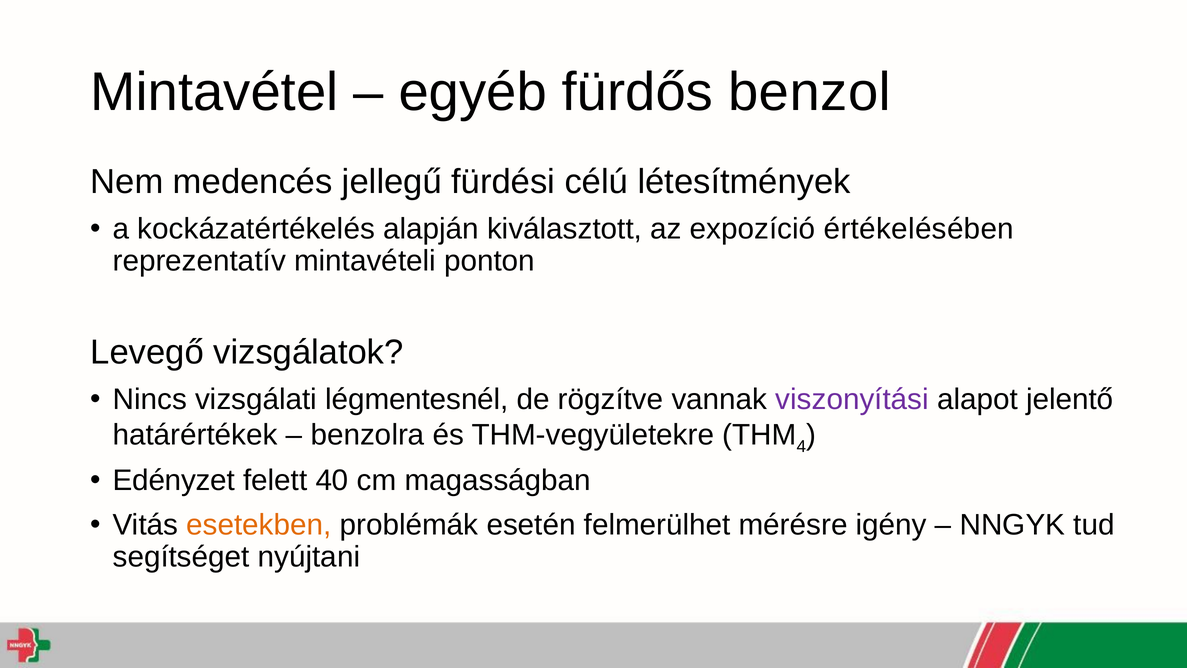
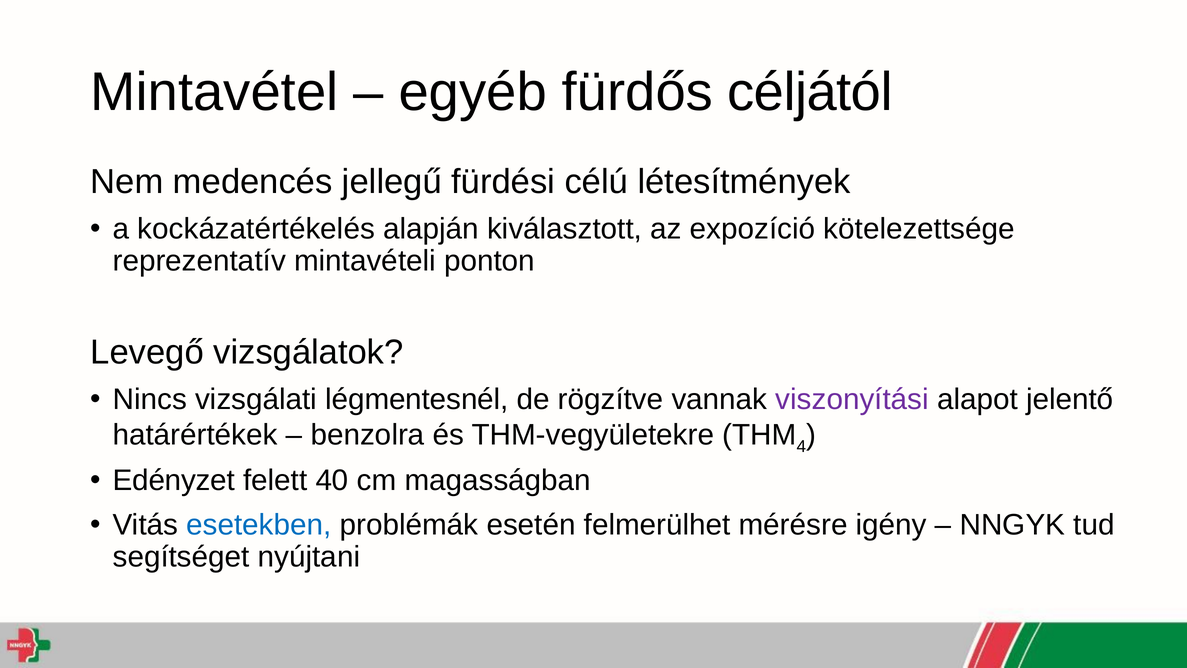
benzol: benzol -> céljától
értékelésében: értékelésében -> kötelezettsége
esetekben colour: orange -> blue
